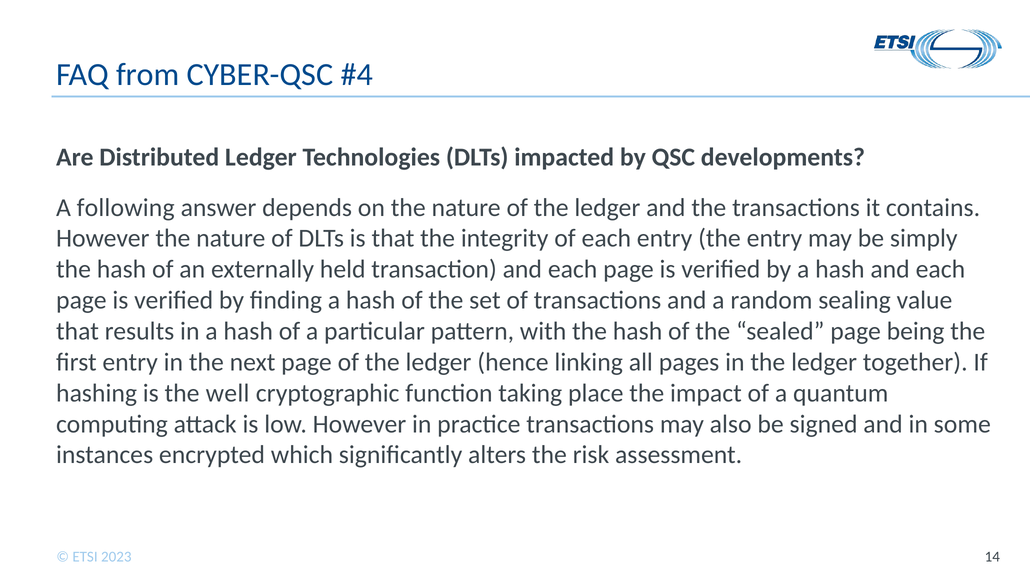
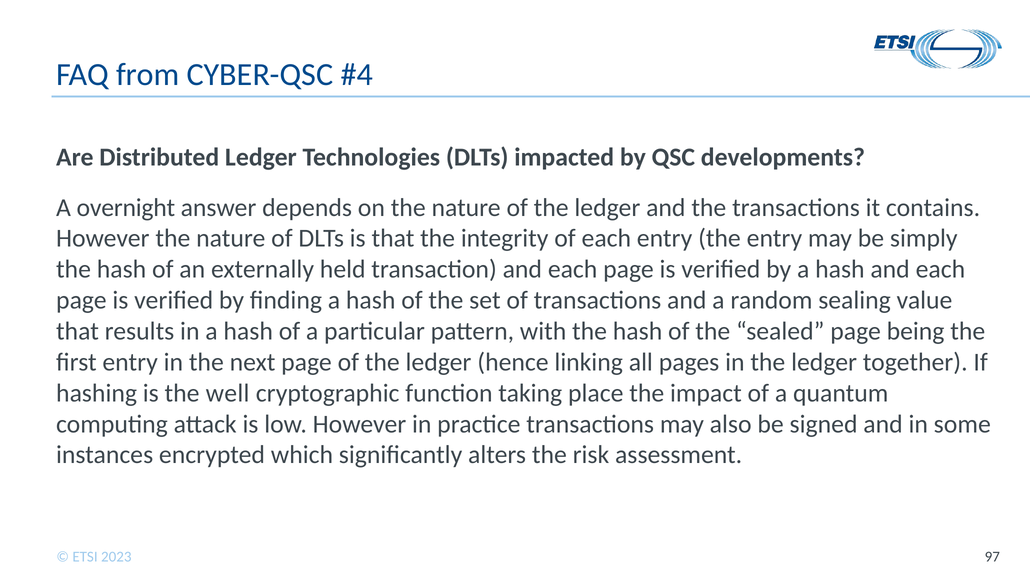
following: following -> overnight
14: 14 -> 97
